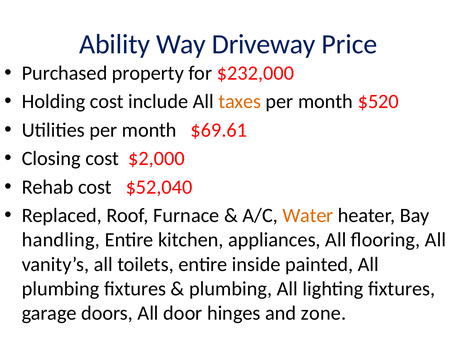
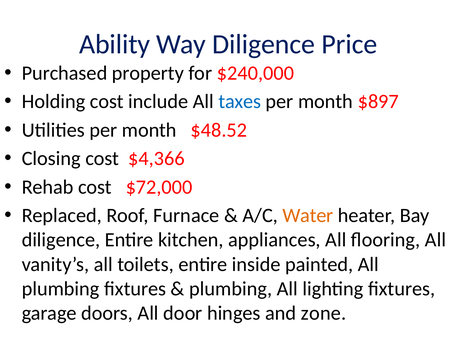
Way Driveway: Driveway -> Diligence
$232,000: $232,000 -> $240,000
taxes colour: orange -> blue
$520: $520 -> $897
$69.61: $69.61 -> $48.52
$2,000: $2,000 -> $4,366
$52,040: $52,040 -> $72,000
handling at (61, 240): handling -> diligence
